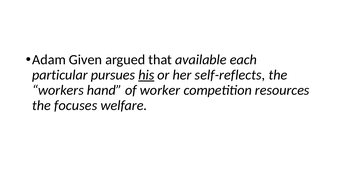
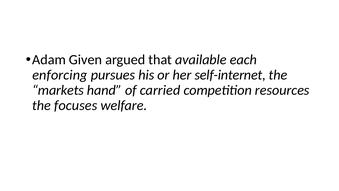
particular: particular -> enforcing
his underline: present -> none
self-reflects: self-reflects -> self-internet
workers: workers -> markets
worker: worker -> carried
